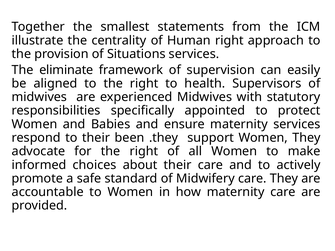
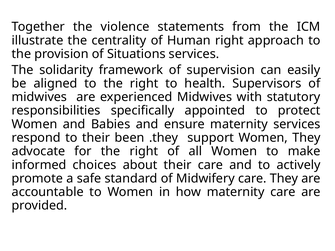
smallest: smallest -> violence
eliminate: eliminate -> solidarity
